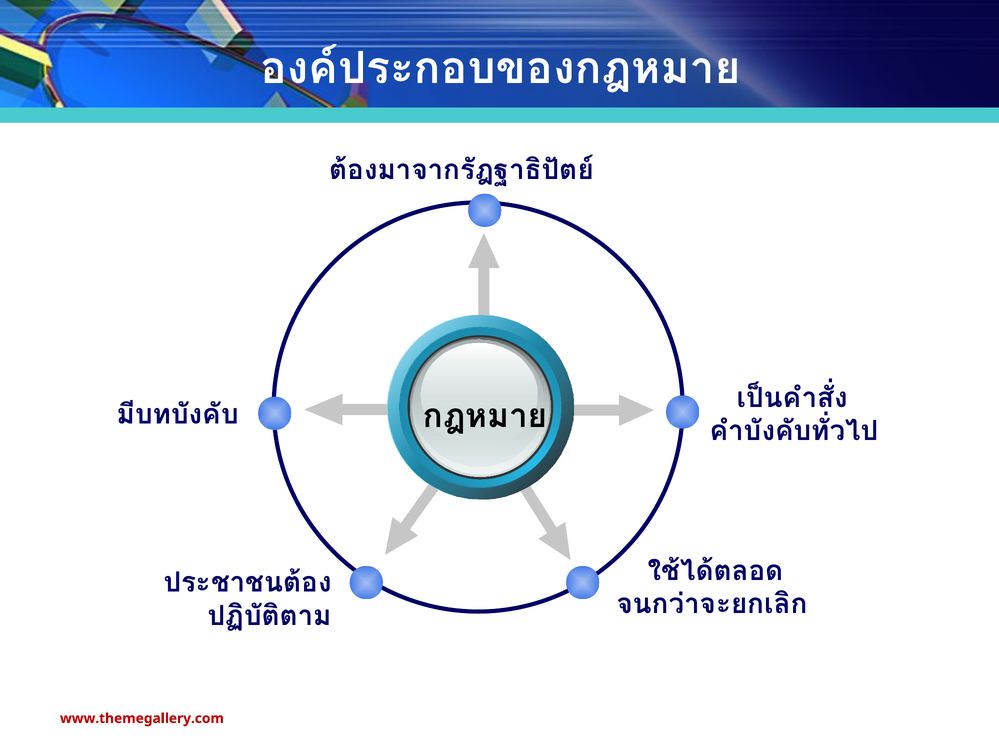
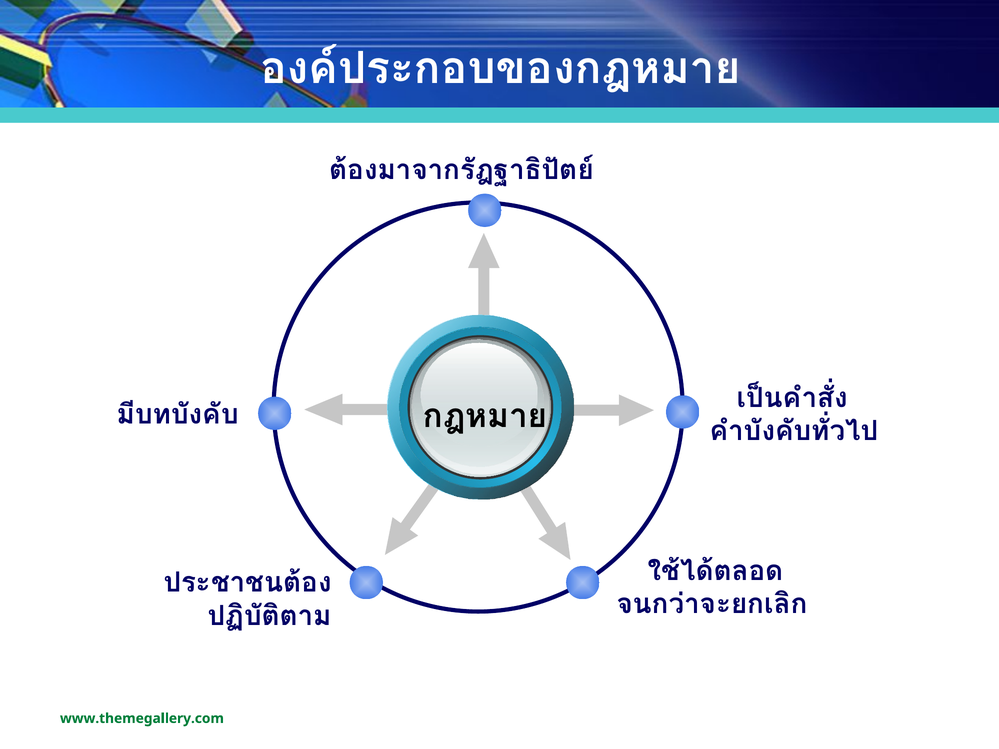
www.themegallery.com colour: red -> green
